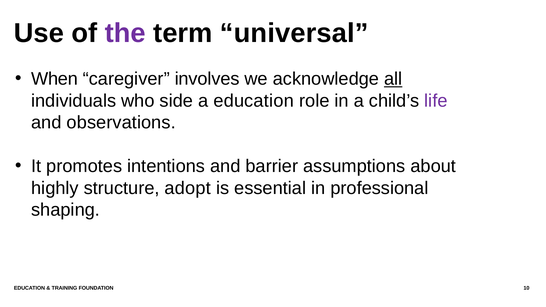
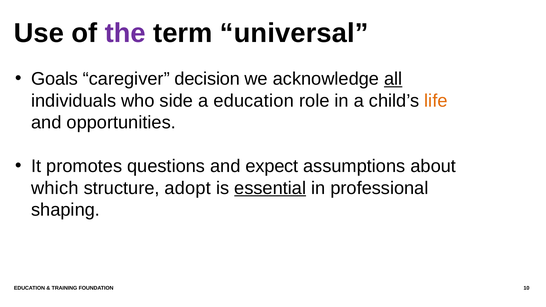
When: When -> Goals
involves: involves -> decision
life colour: purple -> orange
observations: observations -> opportunities
intentions: intentions -> questions
barrier: barrier -> expect
highly: highly -> which
essential underline: none -> present
